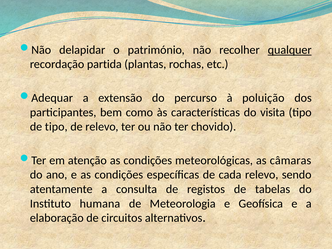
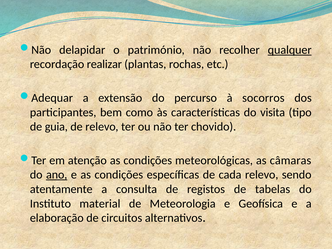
partida: partida -> realizar
poluição: poluição -> socorros
de tipo: tipo -> guia
ano underline: none -> present
humana: humana -> material
